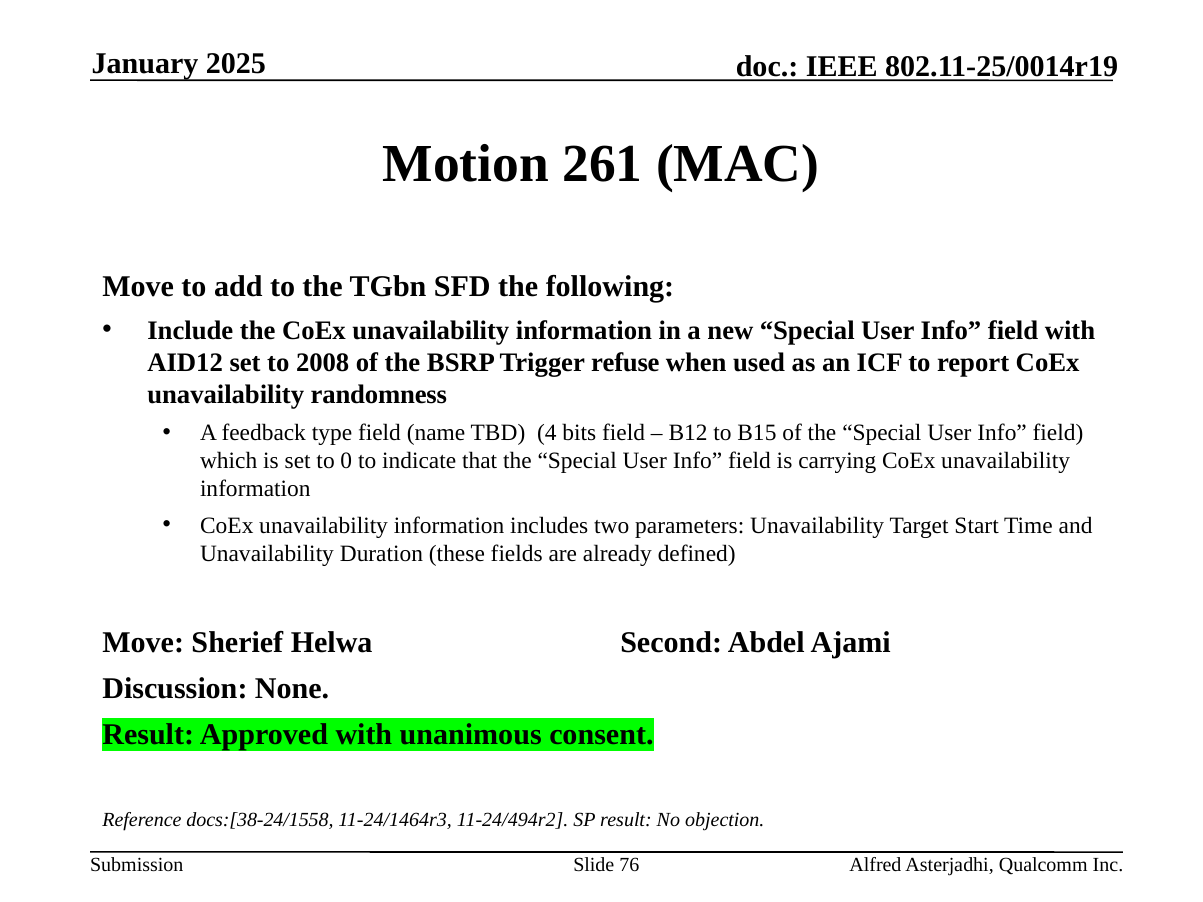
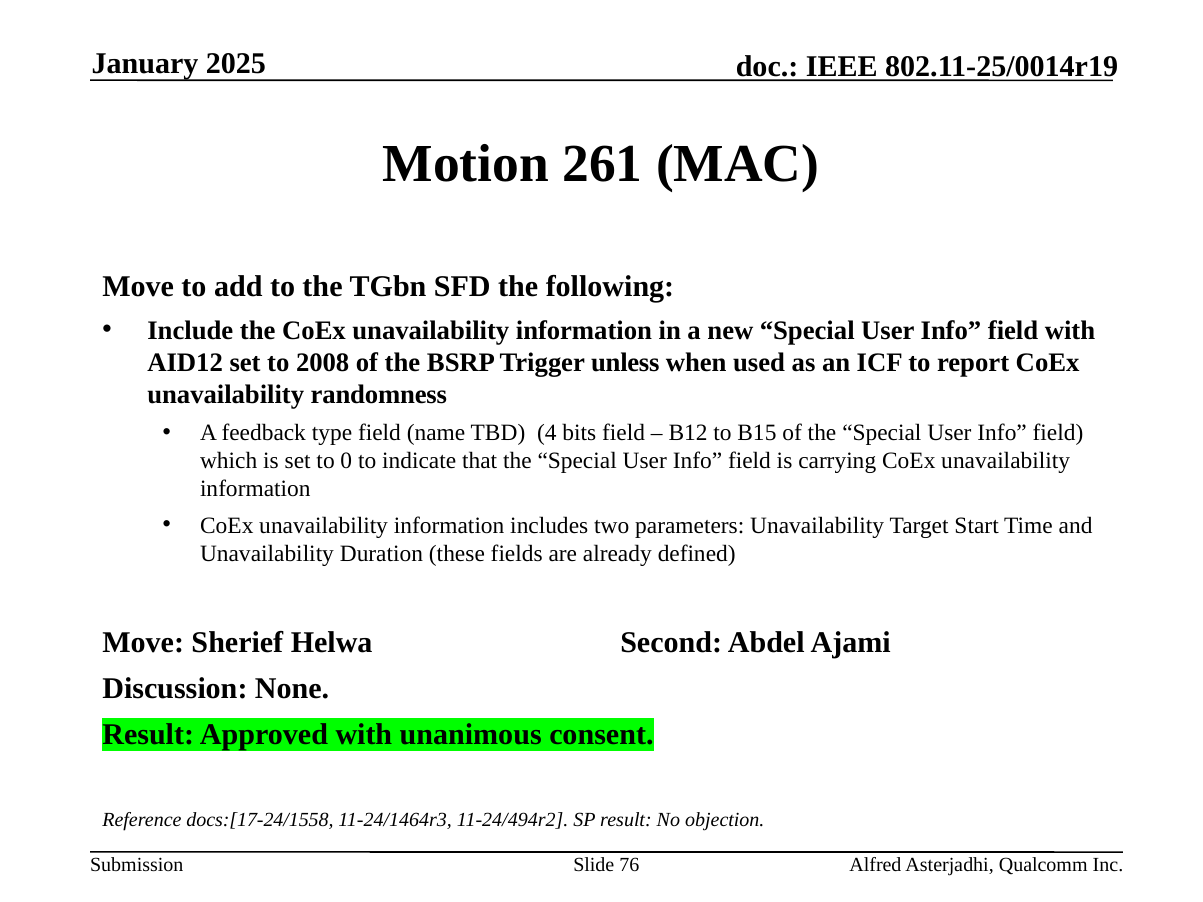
refuse: refuse -> unless
docs:[38-24/1558: docs:[38-24/1558 -> docs:[17-24/1558
